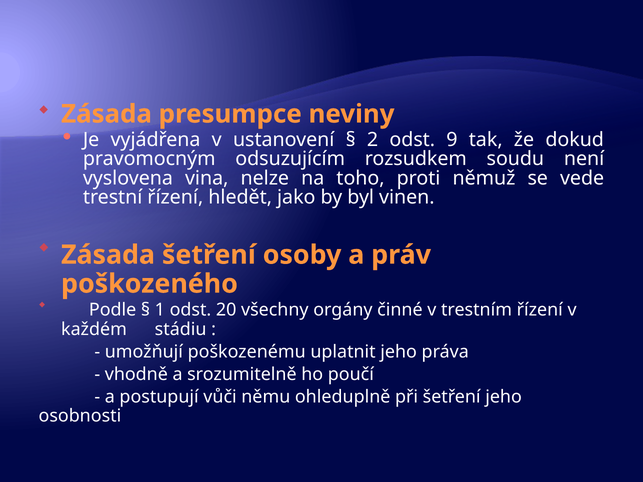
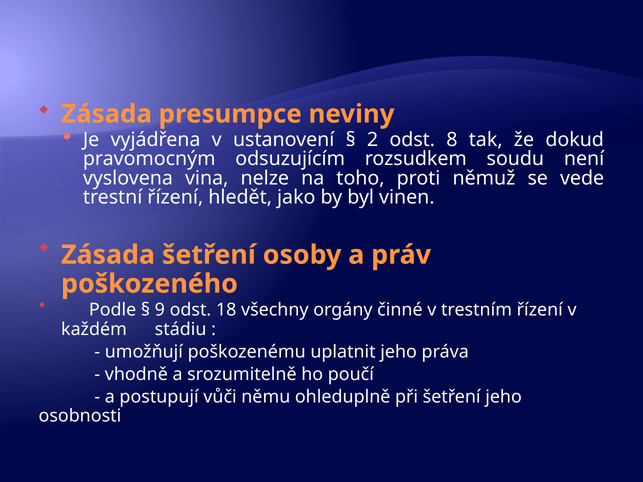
9: 9 -> 8
1: 1 -> 9
20: 20 -> 18
